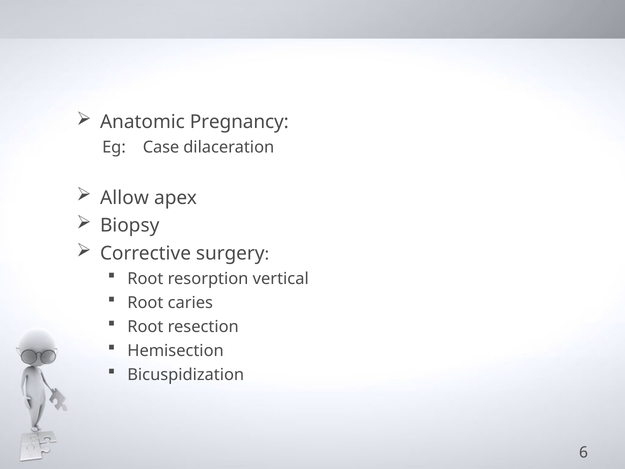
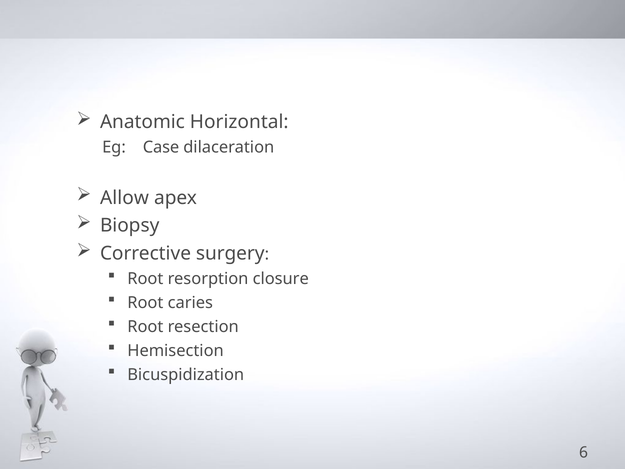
Pregnancy: Pregnancy -> Horizontal
vertical: vertical -> closure
